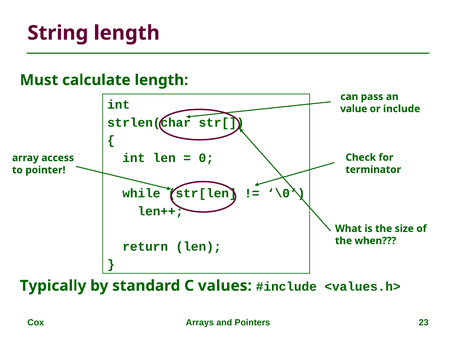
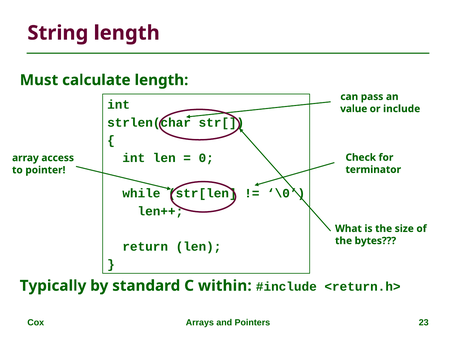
when: when -> bytes
values: values -> within
<values.h>: <values.h> -> <return.h>
